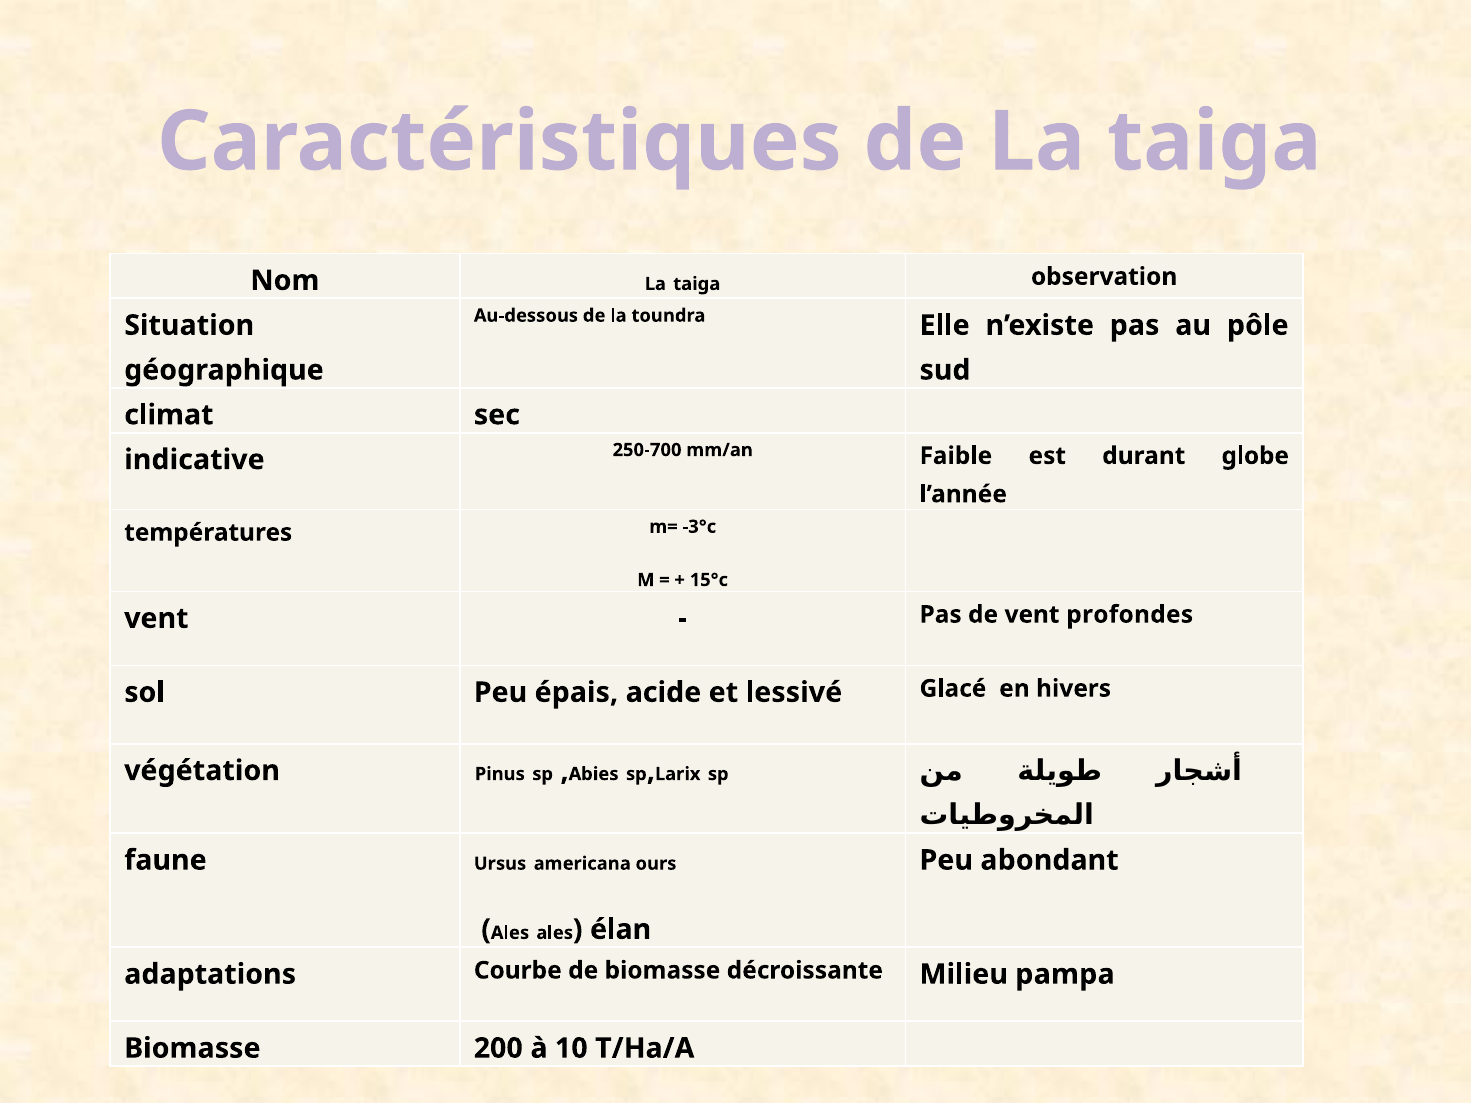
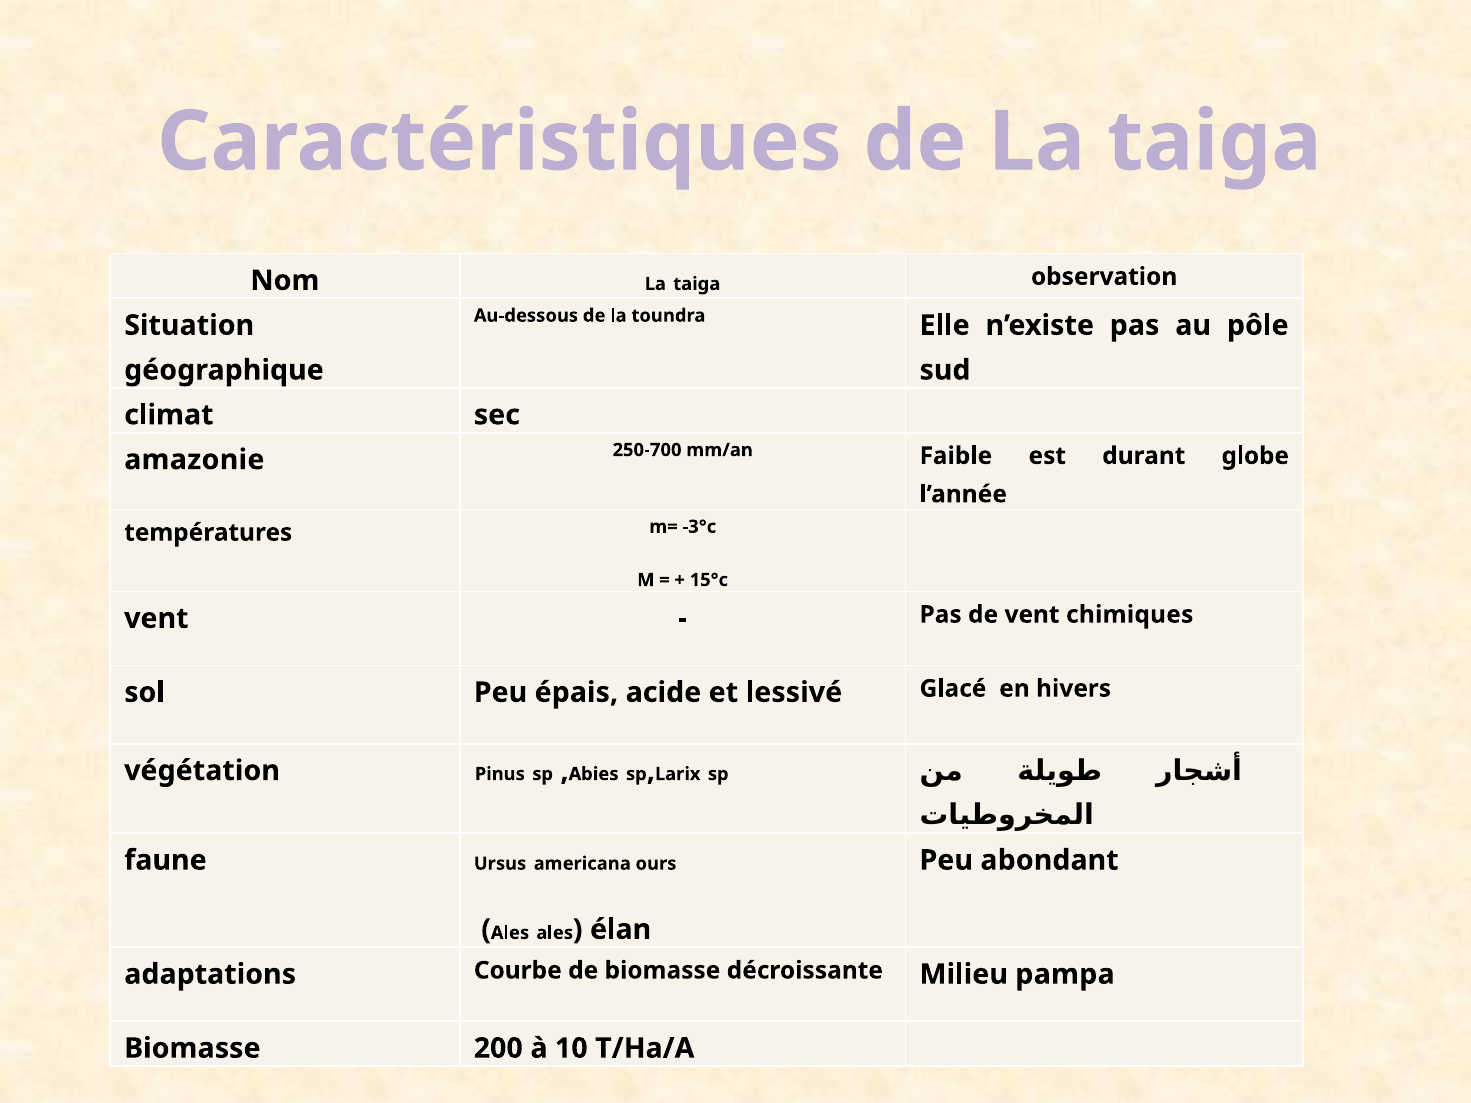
indicative: indicative -> amazonie
profondes: profondes -> chimiques
